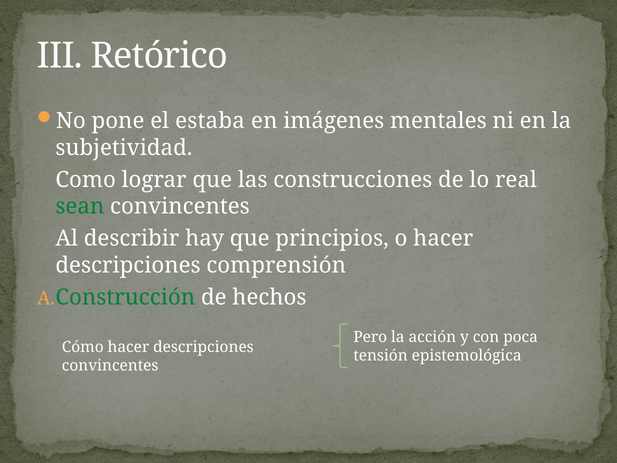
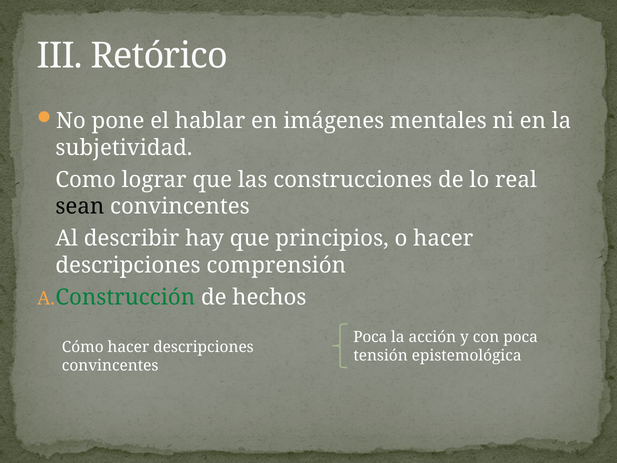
estaba: estaba -> hablar
sean colour: green -> black
Pero at (370, 337): Pero -> Poca
